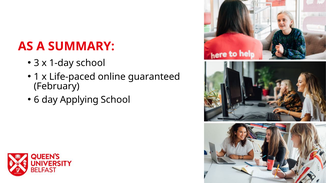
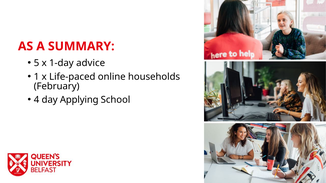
3: 3 -> 5
1-day school: school -> advice
guaranteed: guaranteed -> households
6: 6 -> 4
